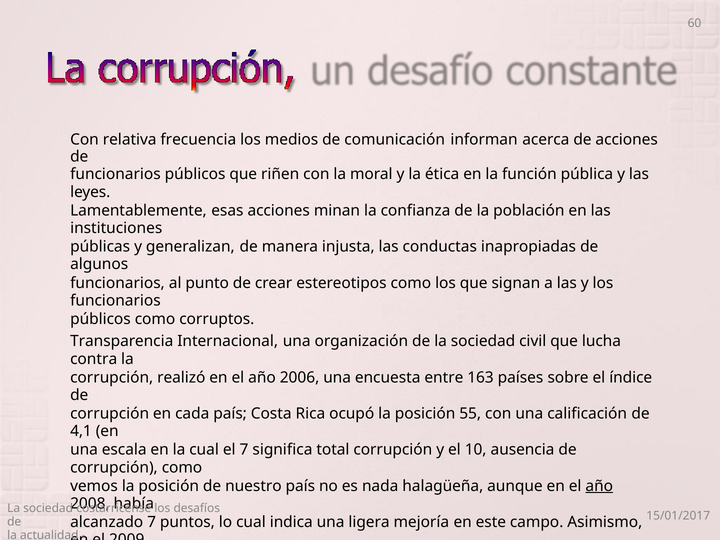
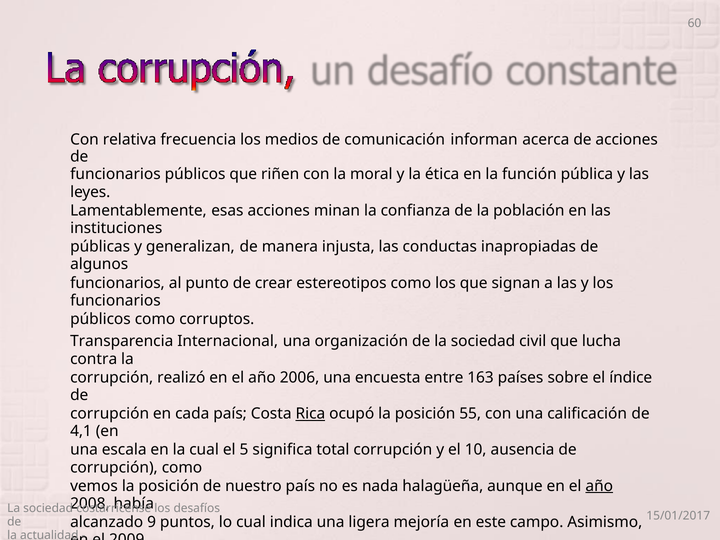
Rica at (310, 414) underline: none -> present
el 7: 7 -> 5
alcanzado 7: 7 -> 9
